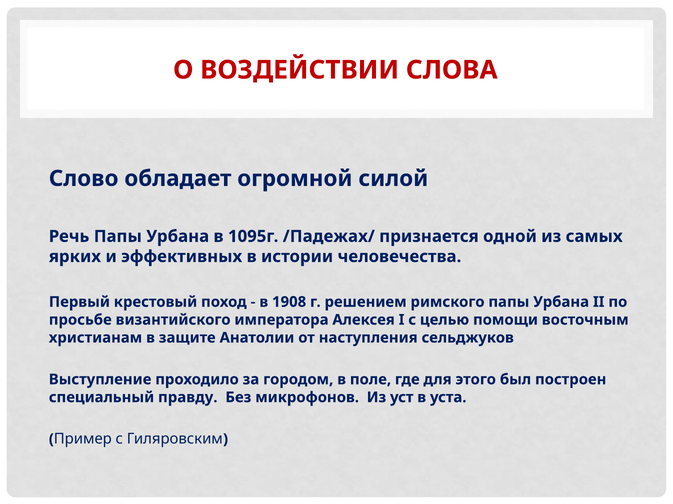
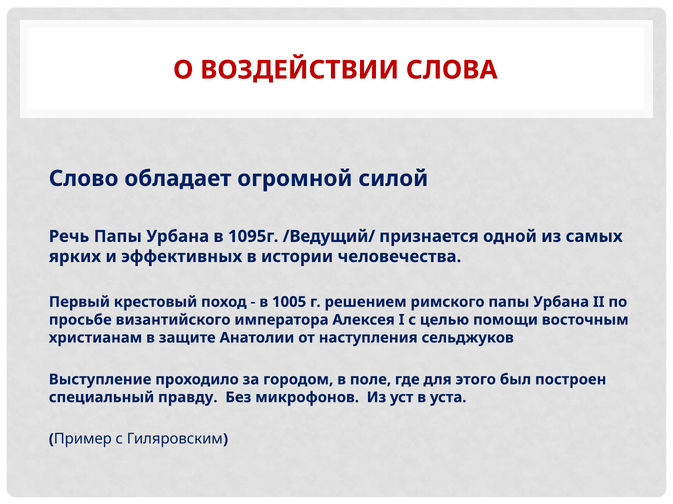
/Падежах/: /Падежах/ -> /Ведущий/
1908: 1908 -> 1005
